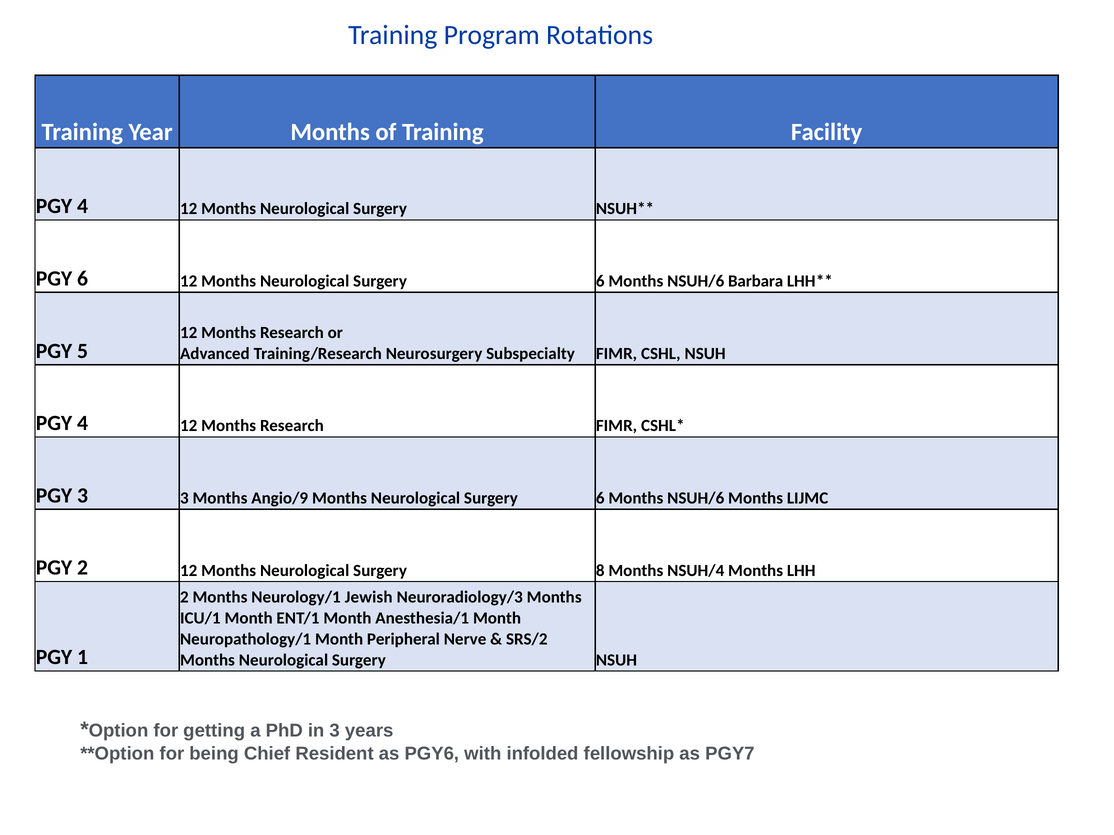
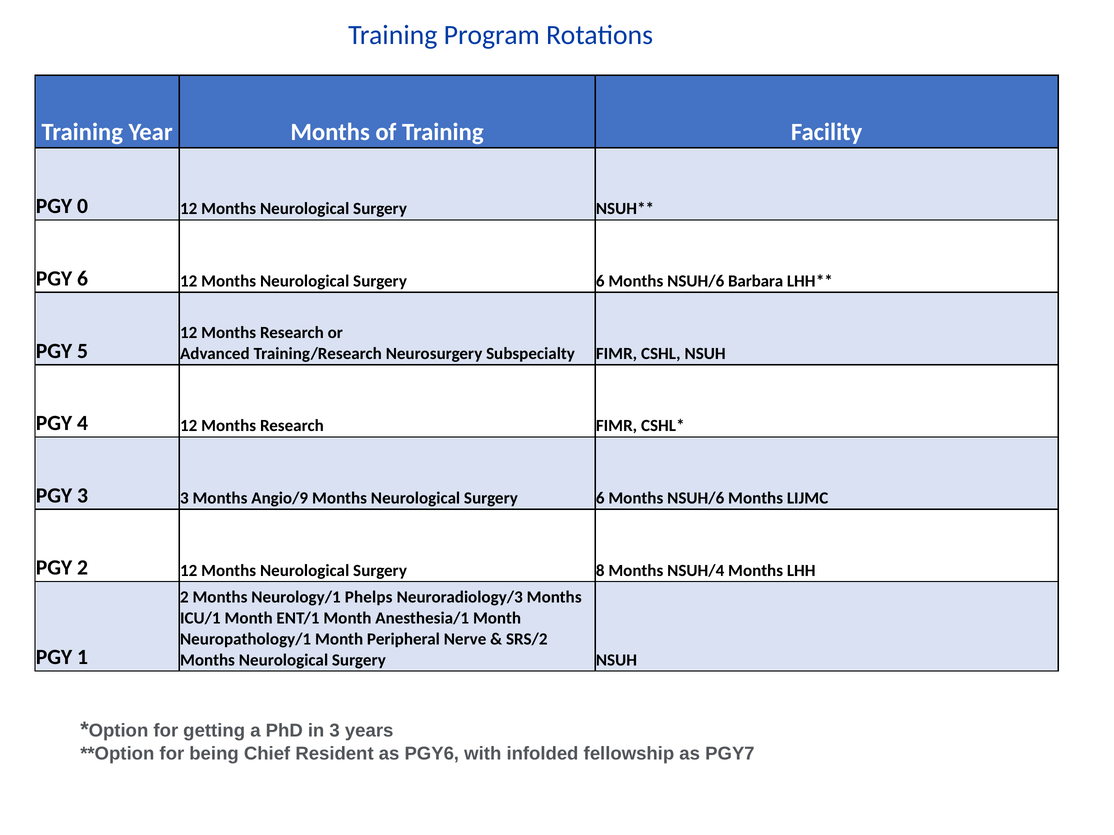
4 at (83, 206): 4 -> 0
Jewish: Jewish -> Phelps
